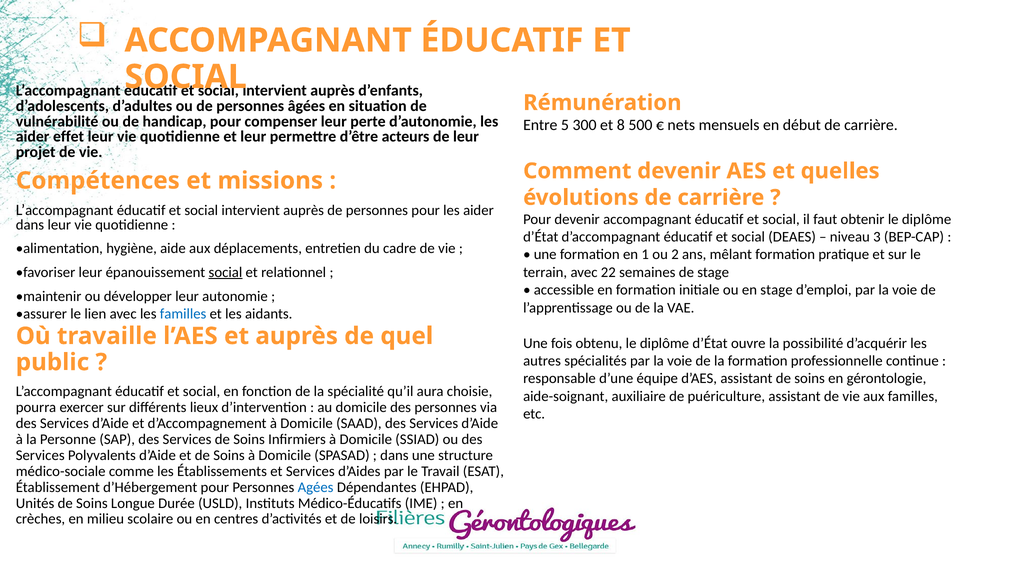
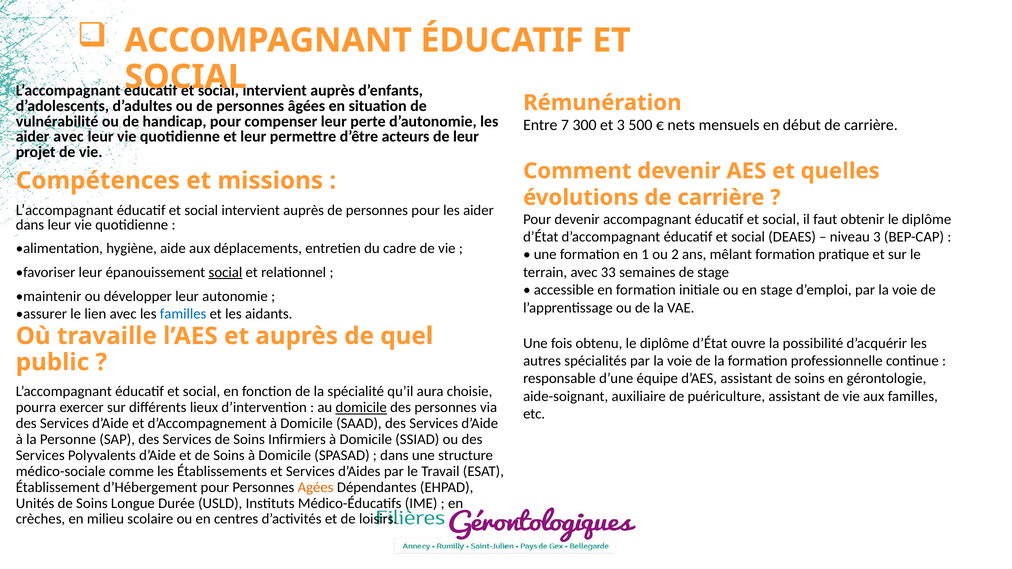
5: 5 -> 7
et 8: 8 -> 3
aider effet: effet -> avec
22: 22 -> 33
domicile at (361, 408) underline: none -> present
Agées colour: blue -> orange
